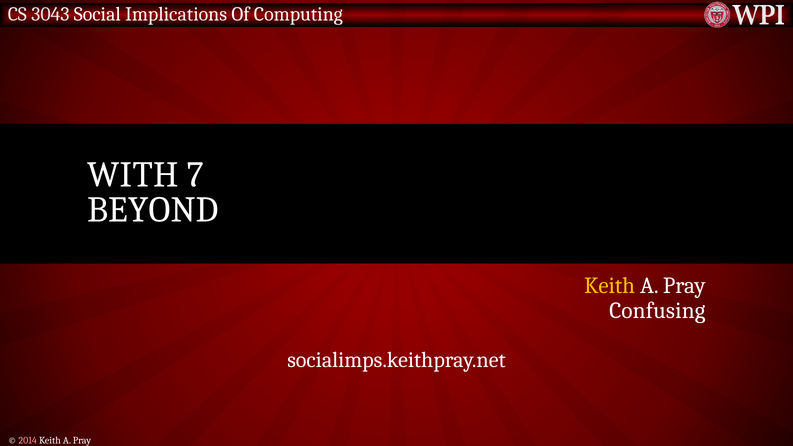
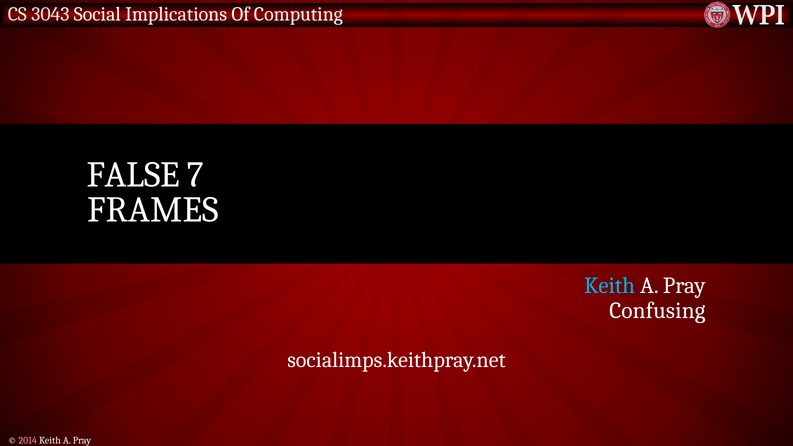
WITH: WITH -> FALSE
BEYOND: BEYOND -> FRAMES
Keith at (610, 286) colour: yellow -> light blue
